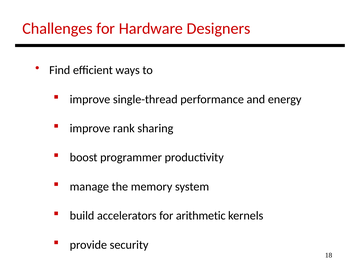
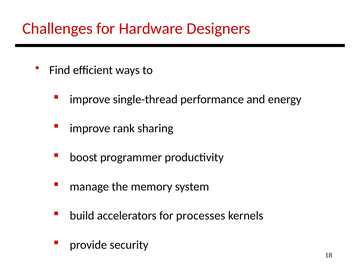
arithmetic: arithmetic -> processes
